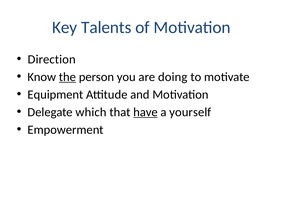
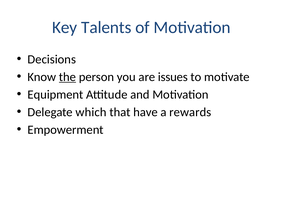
Direction: Direction -> Decisions
doing: doing -> issues
have underline: present -> none
yourself: yourself -> rewards
